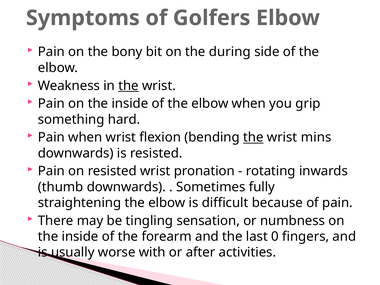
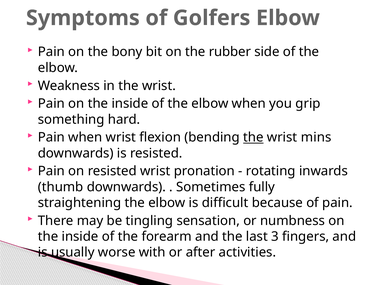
during: during -> rubber
the at (128, 86) underline: present -> none
0: 0 -> 3
